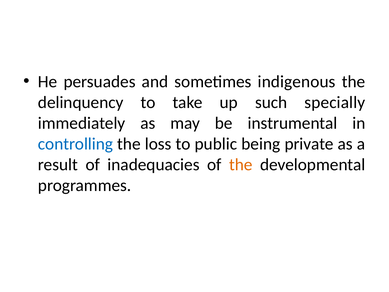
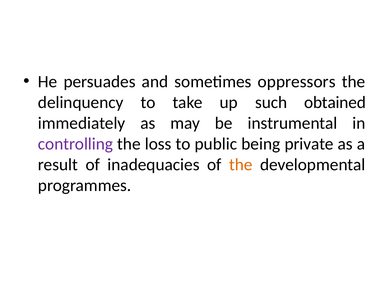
indigenous: indigenous -> oppressors
specially: specially -> obtained
controlling colour: blue -> purple
